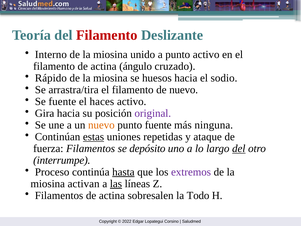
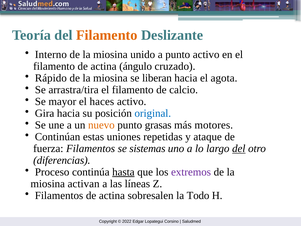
Filamento at (107, 35) colour: red -> orange
huesos: huesos -> liberan
sodio: sodio -> agota
de nuevo: nuevo -> calcio
Se fuente: fuente -> mayor
original colour: purple -> blue
punto fuente: fuente -> grasas
ninguna: ninguna -> motores
estas underline: present -> none
depósito: depósito -> sistemas
interrumpe: interrumpe -> diferencias
las underline: present -> none
